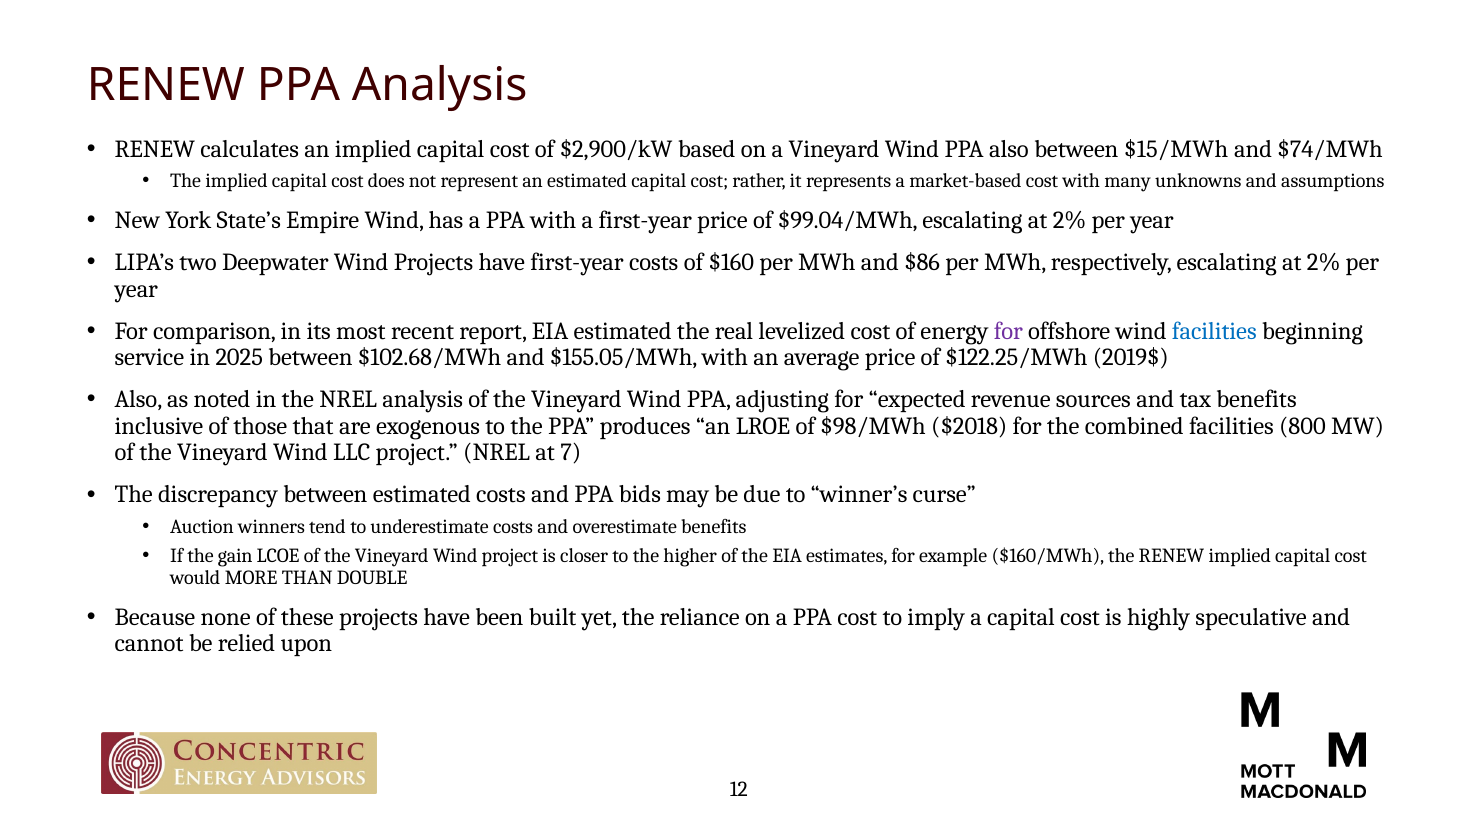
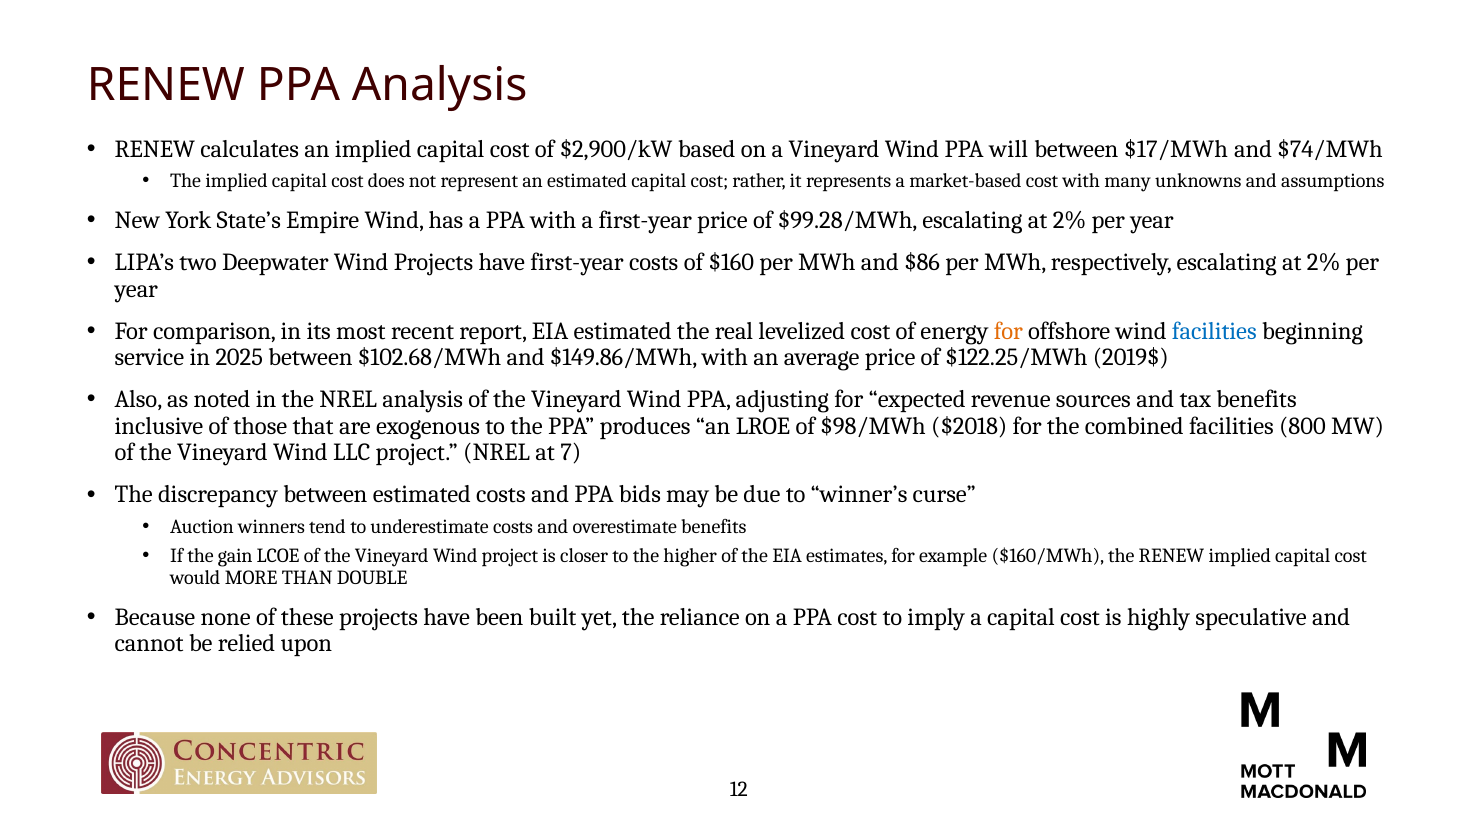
PPA also: also -> will
$15/MWh: $15/MWh -> $17/MWh
$99.04/MWh: $99.04/MWh -> $99.28/MWh
for at (1008, 331) colour: purple -> orange
$155.05/MWh: $155.05/MWh -> $149.86/MWh
